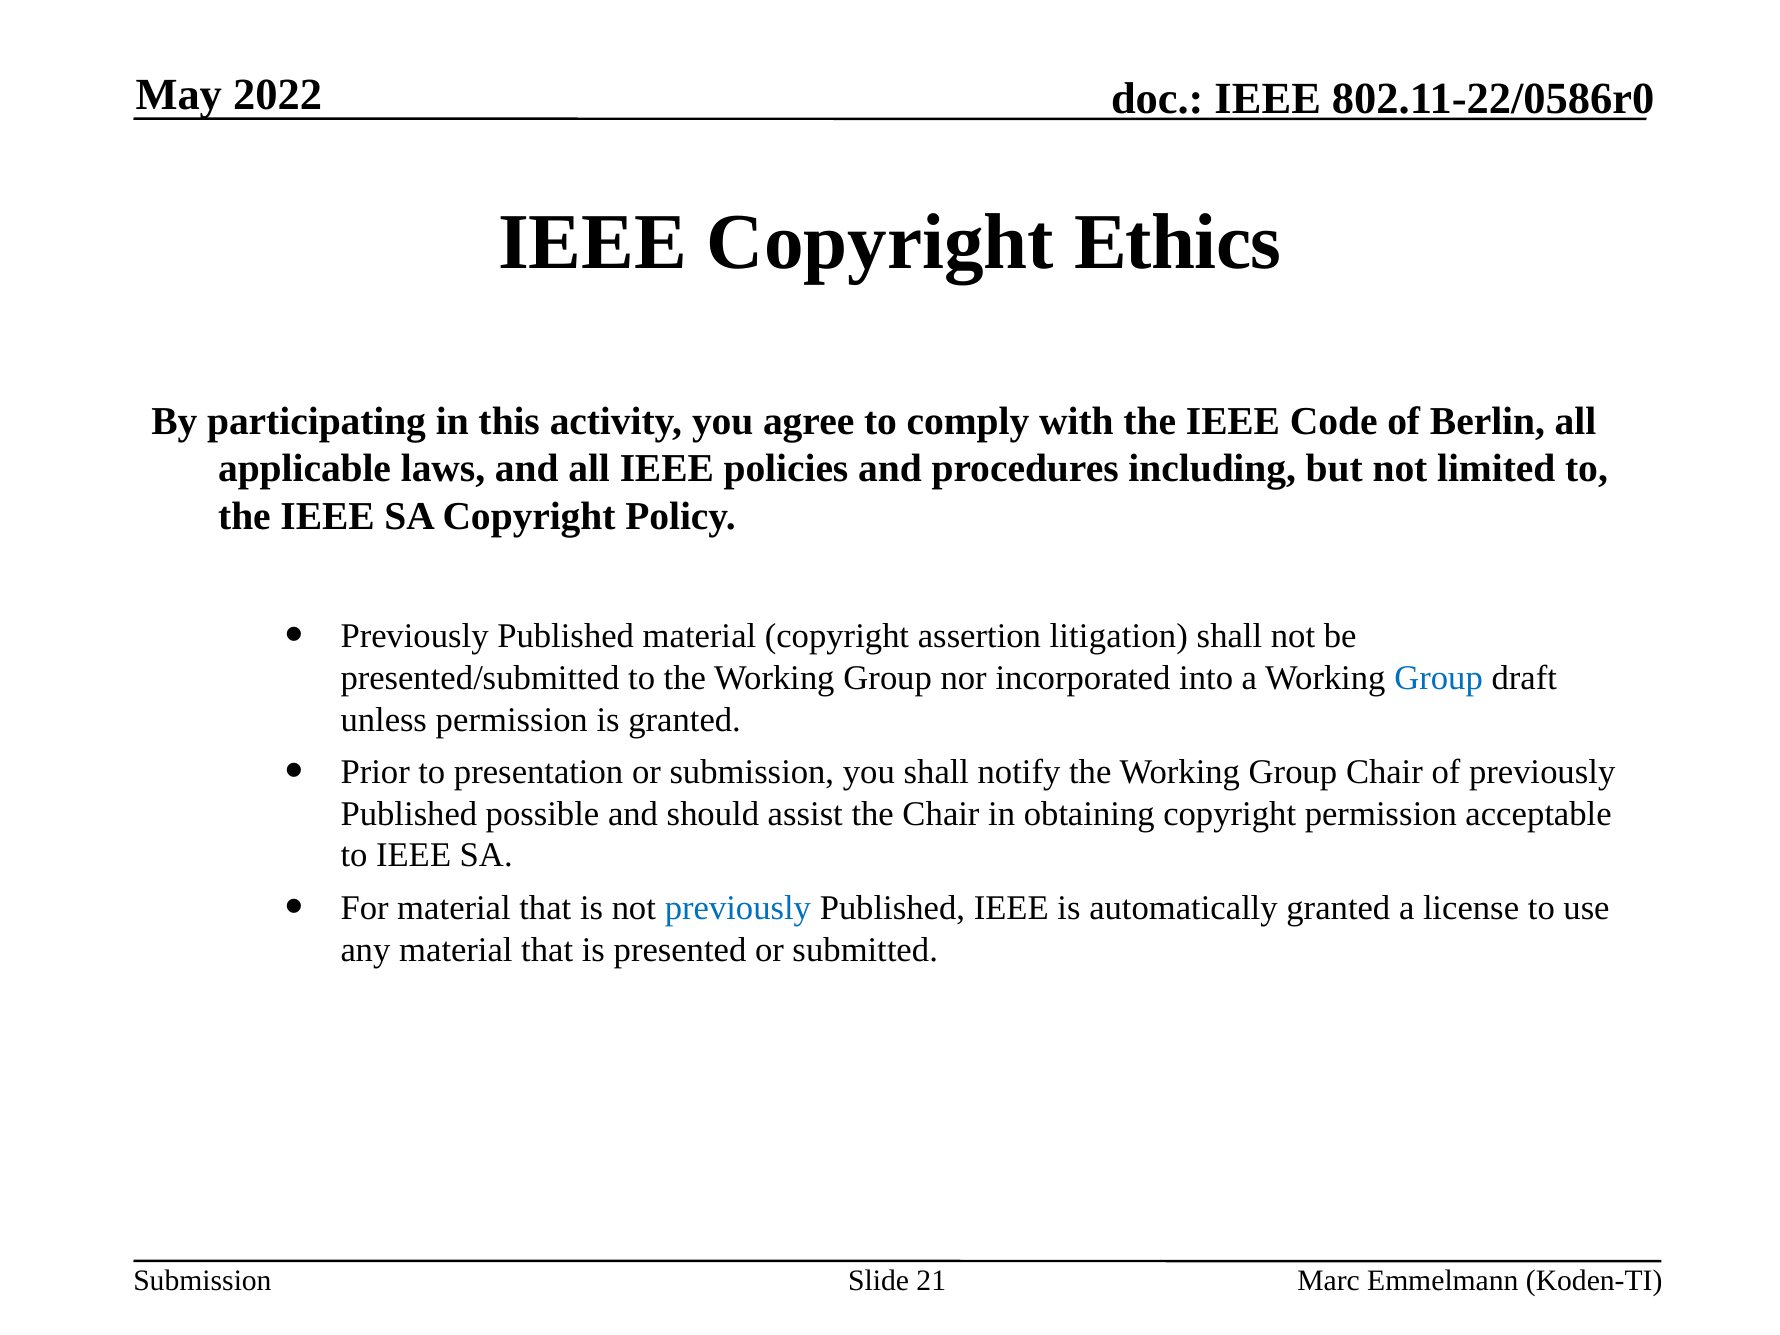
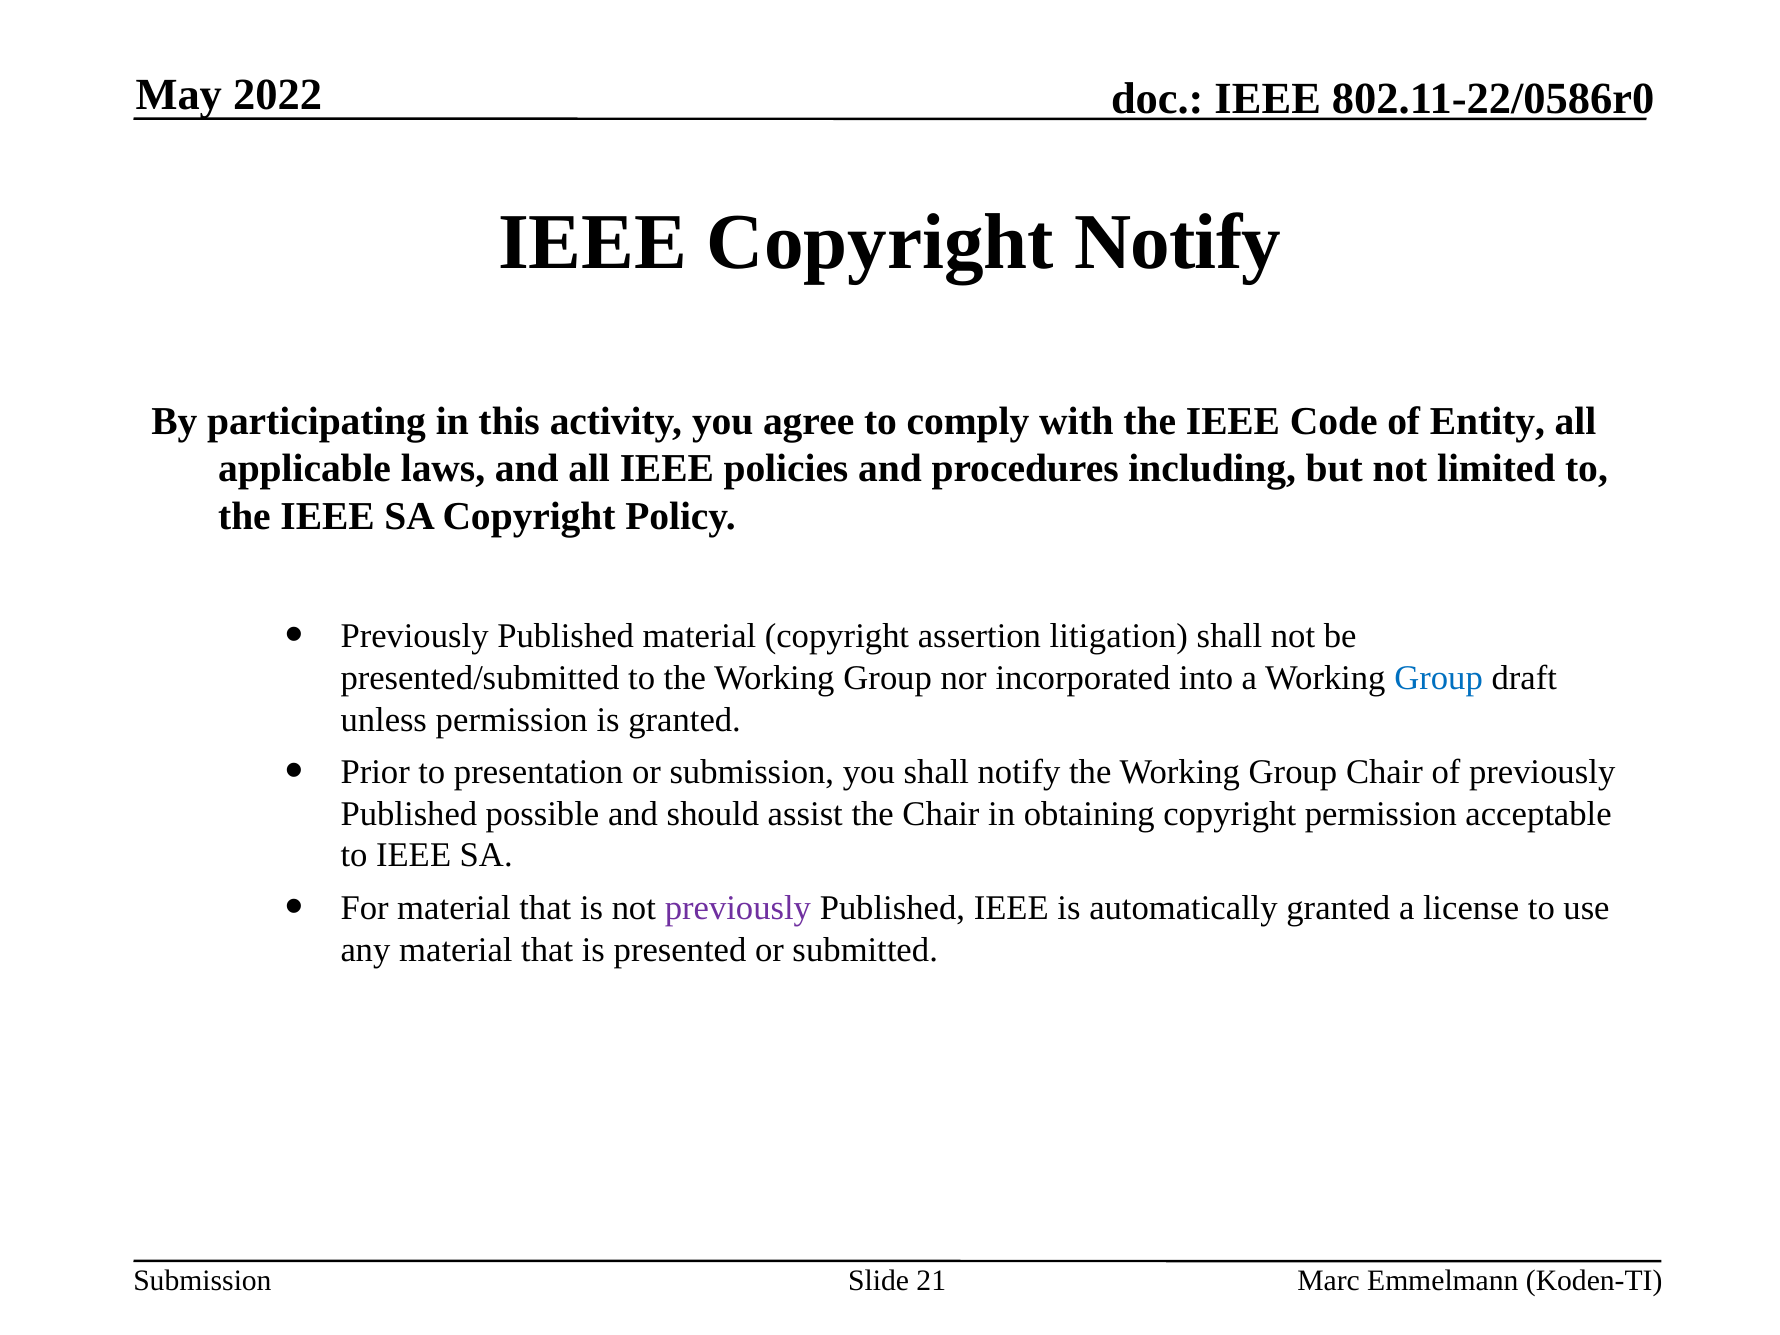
Copyright Ethics: Ethics -> Notify
Berlin: Berlin -> Entity
previously at (738, 908) colour: blue -> purple
